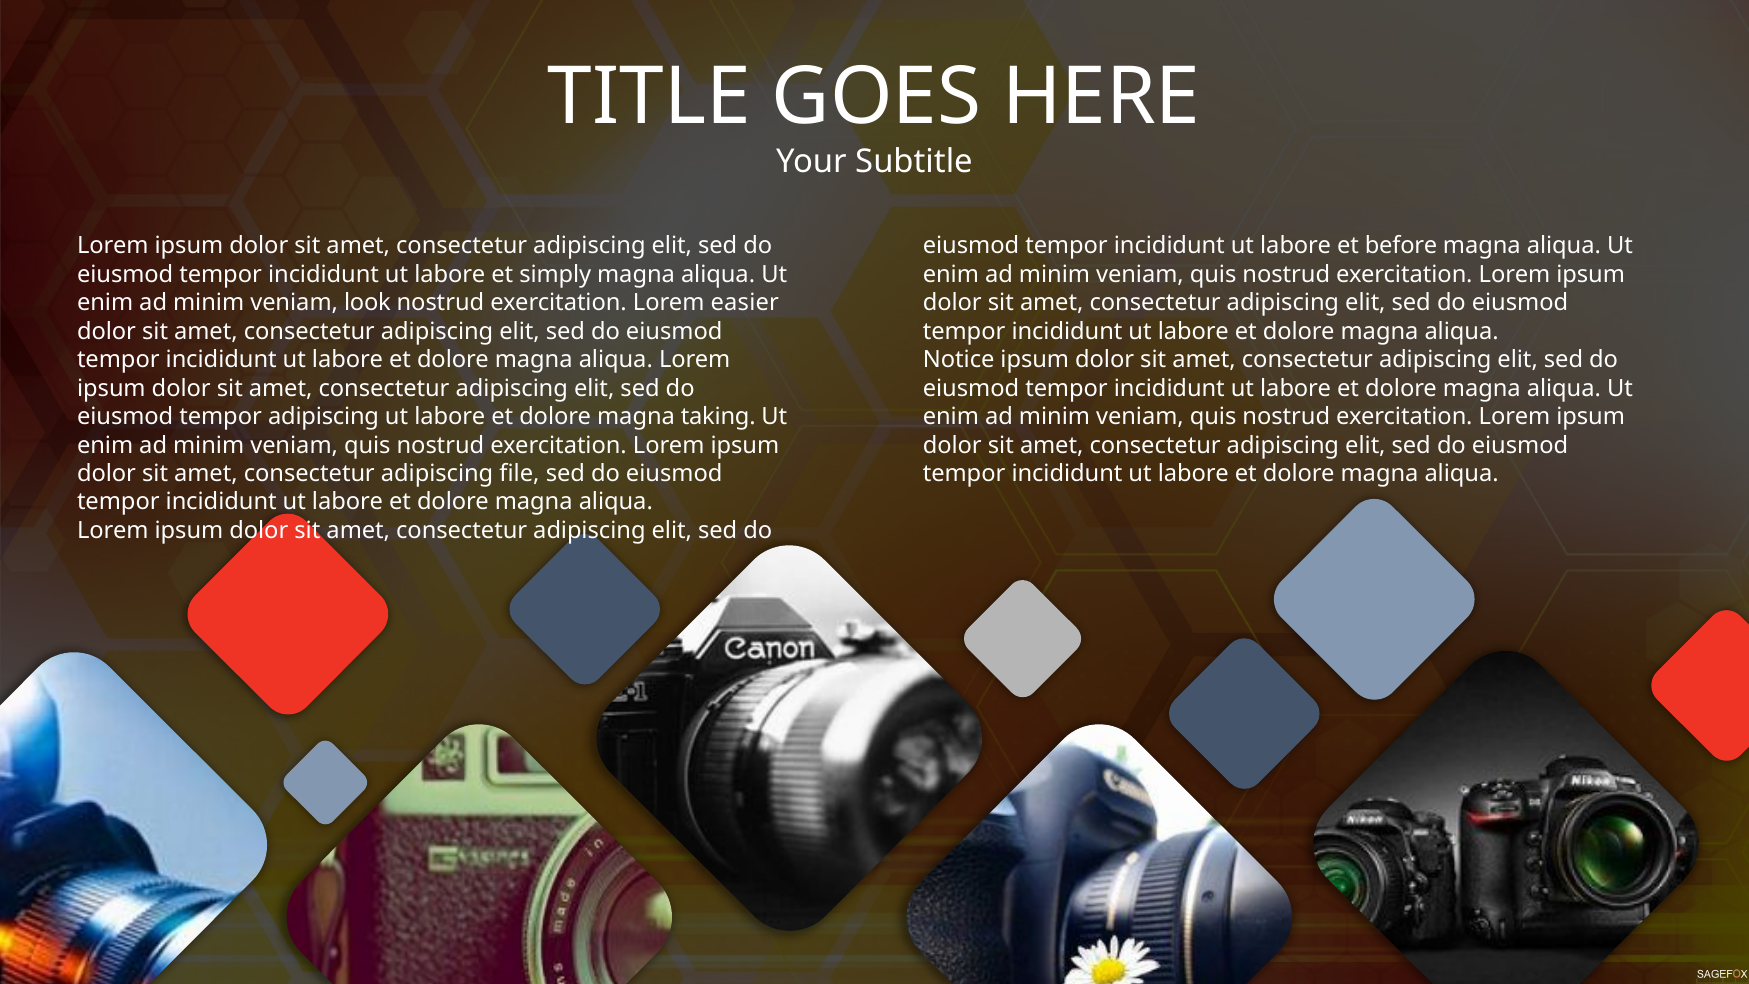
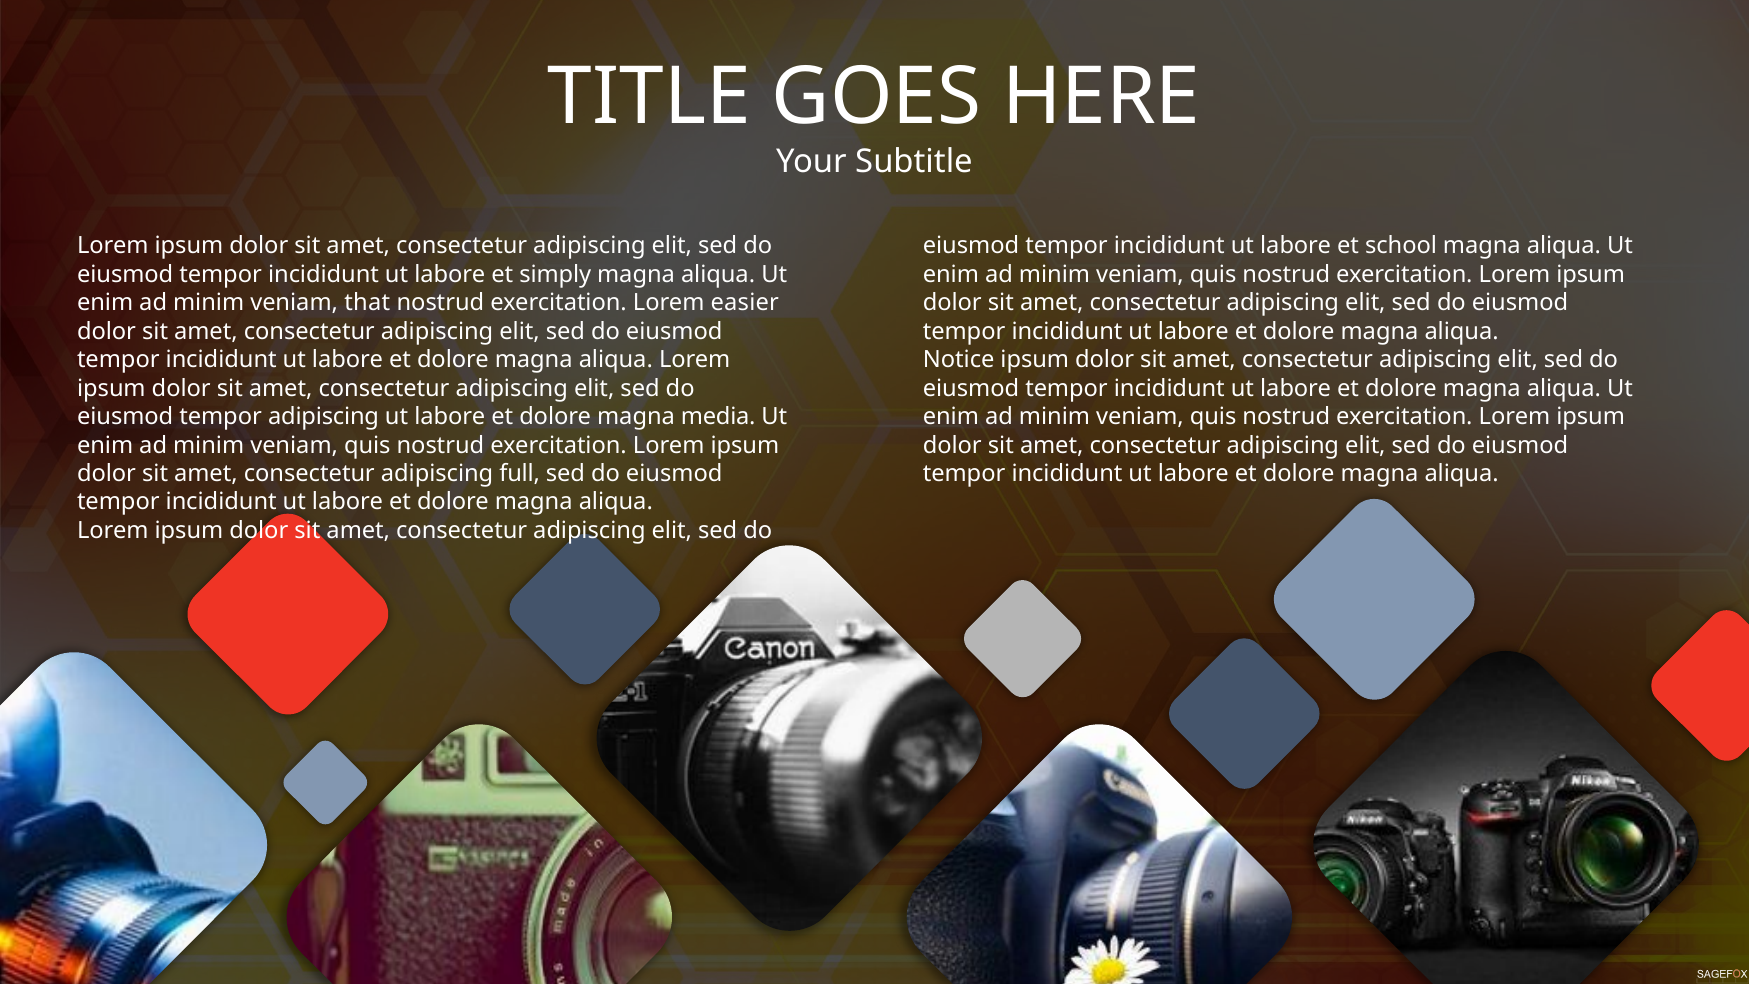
before: before -> school
look: look -> that
taking: taking -> media
file: file -> full
